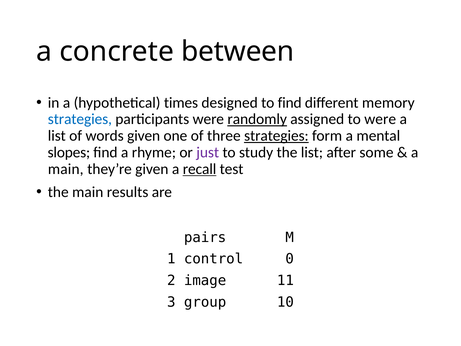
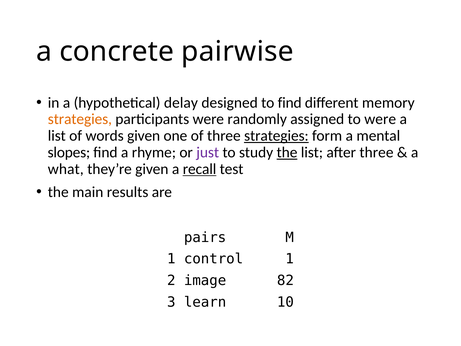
between: between -> pairwise
times: times -> delay
strategies at (80, 119) colour: blue -> orange
randomly underline: present -> none
the at (287, 152) underline: none -> present
after some: some -> three
main at (66, 169): main -> what
control 0: 0 -> 1
11: 11 -> 82
group: group -> learn
